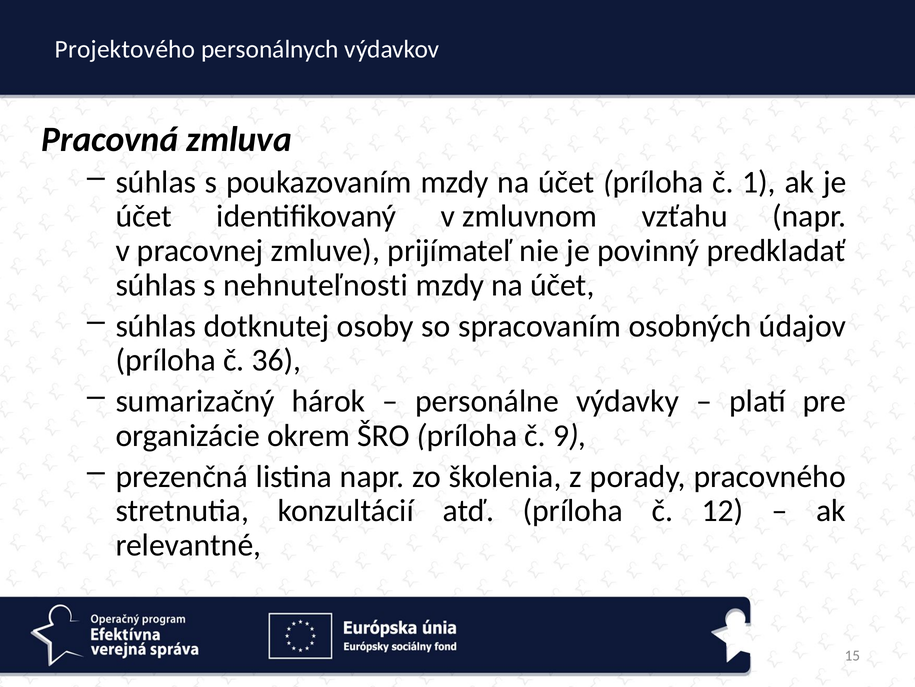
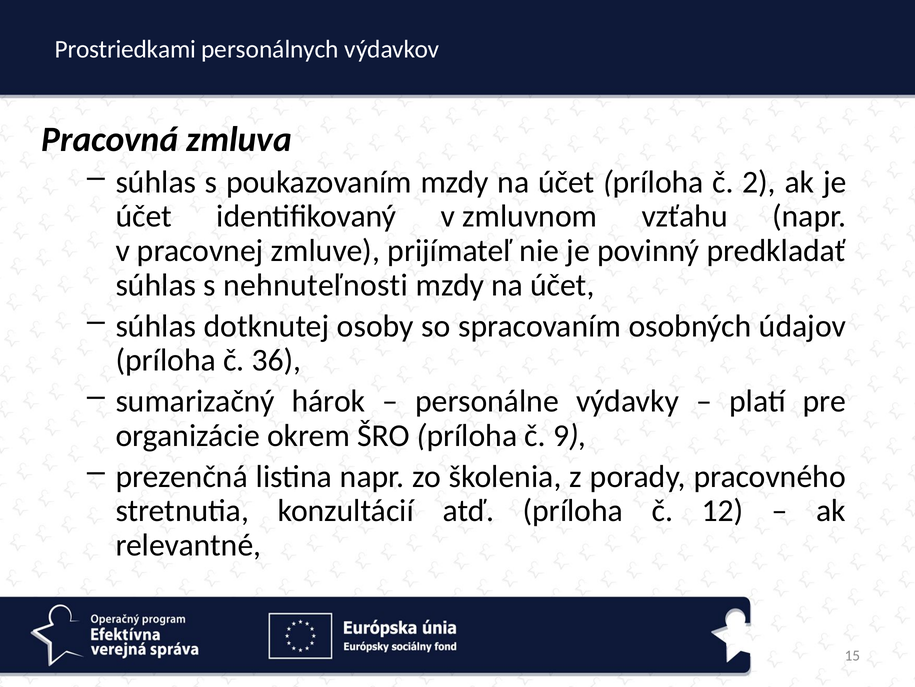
Projektového: Projektového -> Prostriedkami
1: 1 -> 2
